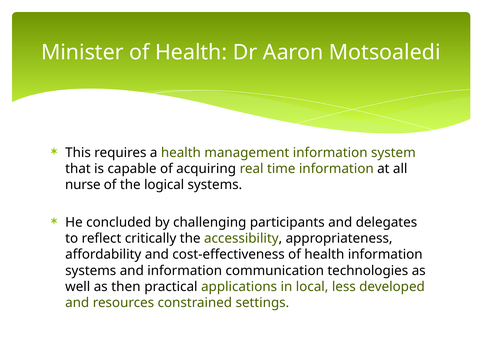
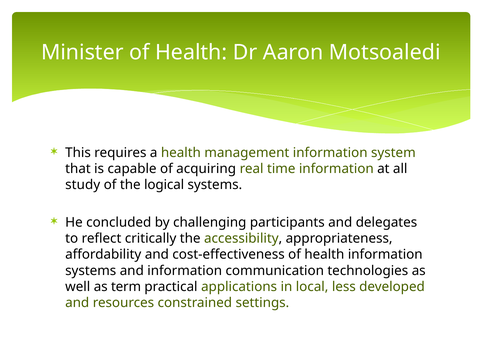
nurse: nurse -> study
then: then -> term
